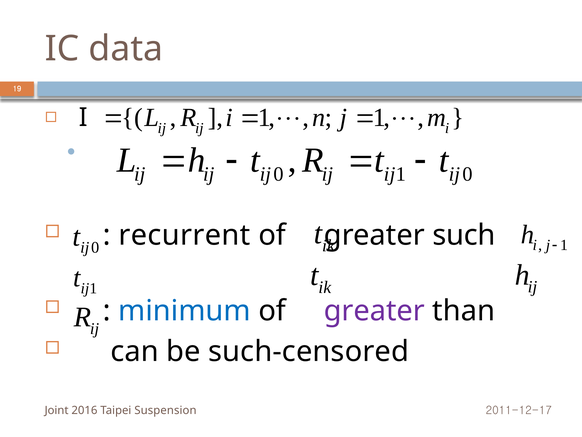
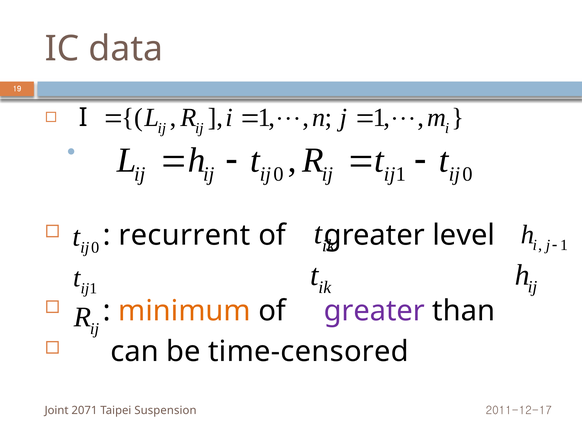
such: such -> level
minimum colour: blue -> orange
such-censored: such-censored -> time-censored
2016: 2016 -> 2071
